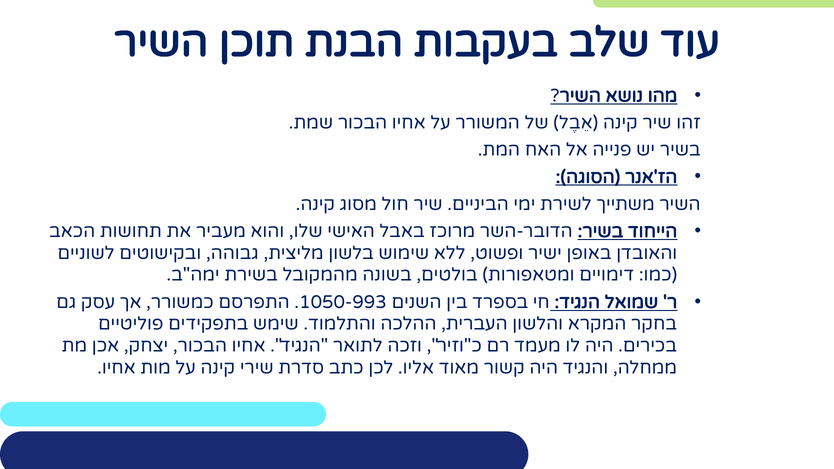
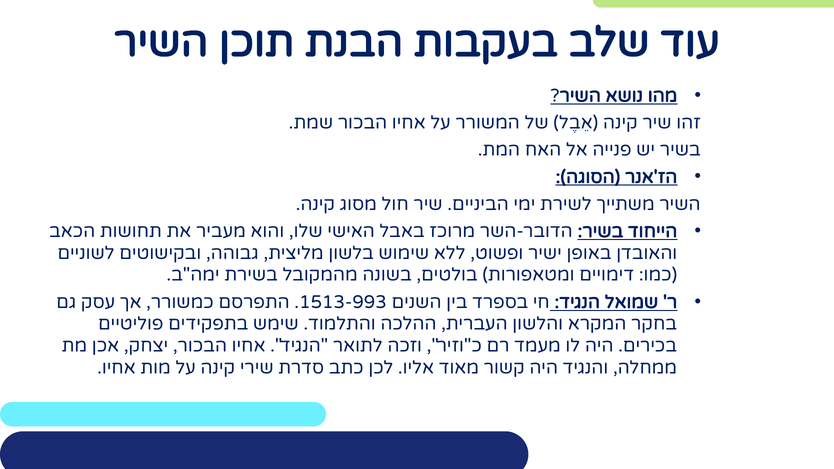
1050-993: 1050-993 -> 1513-993
